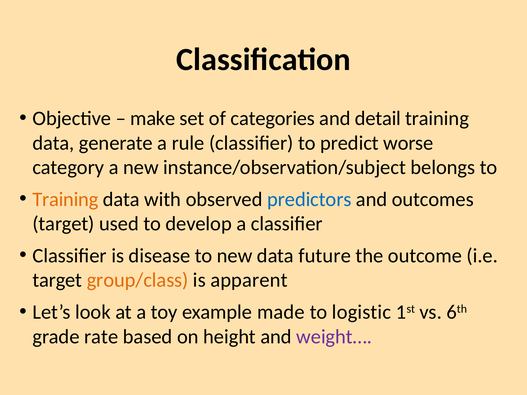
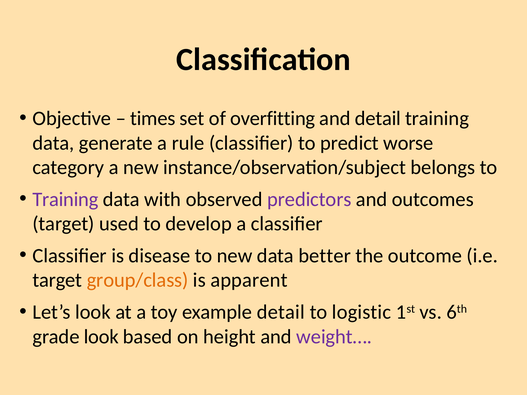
make: make -> times
categories: categories -> overfitting
Training at (65, 199) colour: orange -> purple
predictors colour: blue -> purple
future: future -> better
example made: made -> detail
grade rate: rate -> look
